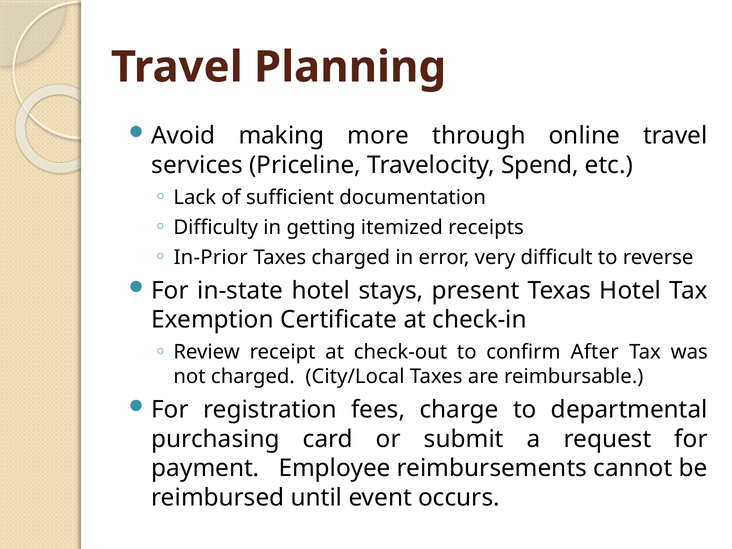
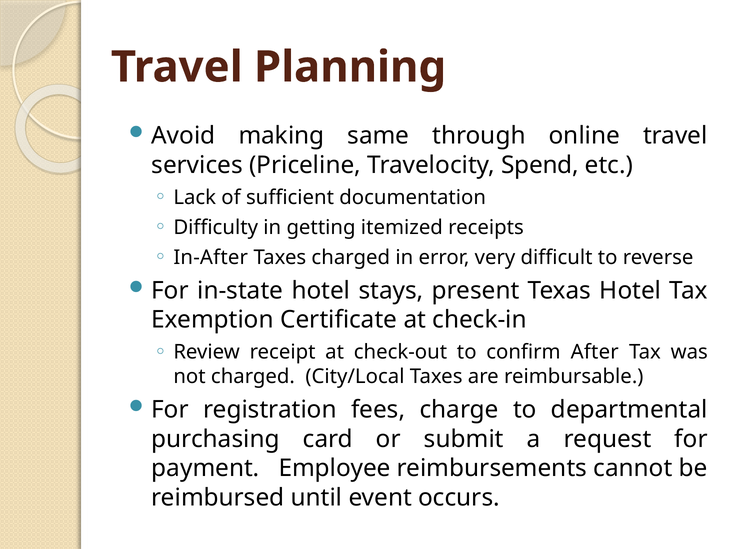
more: more -> same
In-Prior: In-Prior -> In-After
